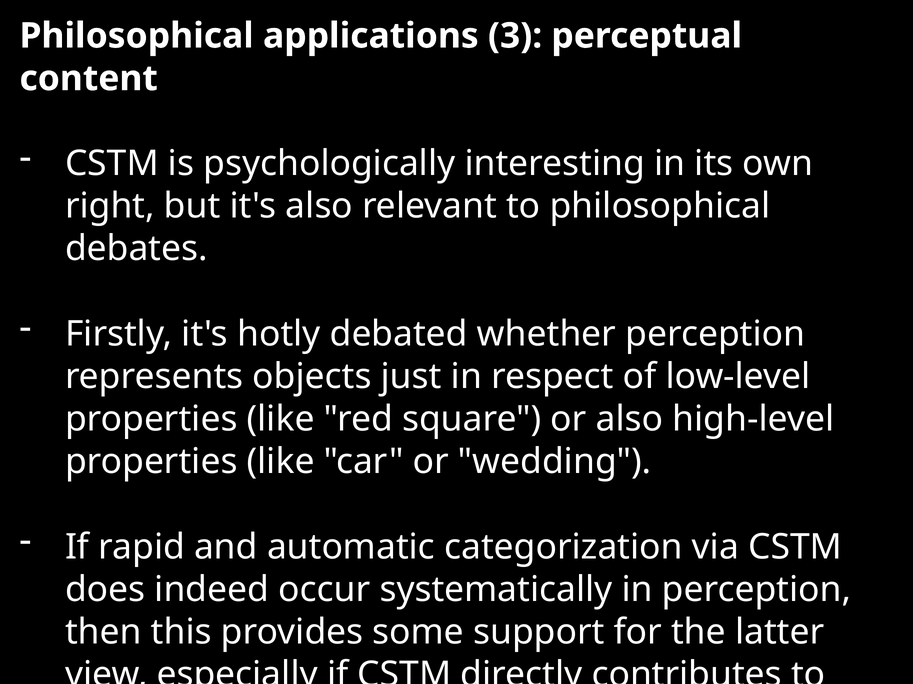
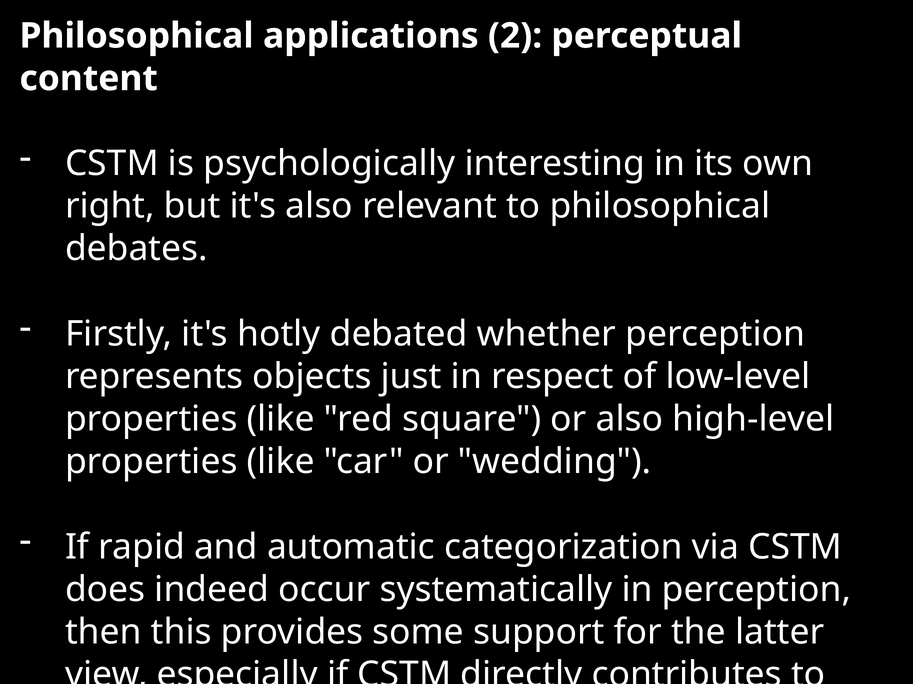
3: 3 -> 2
